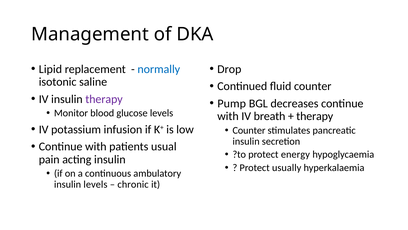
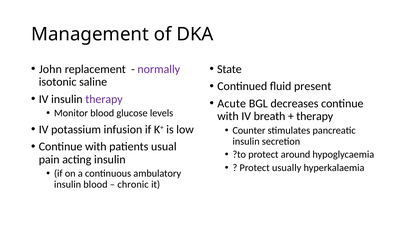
Lipid: Lipid -> John
normally colour: blue -> purple
Drop: Drop -> State
fluid counter: counter -> present
Pump: Pump -> Acute
energy: energy -> around
insulin levels: levels -> blood
